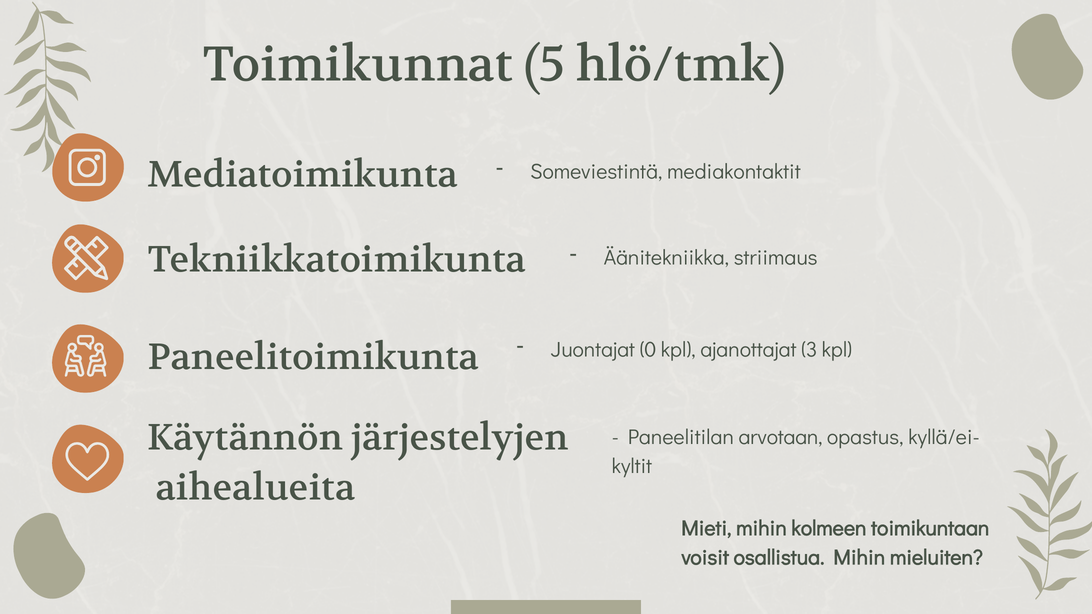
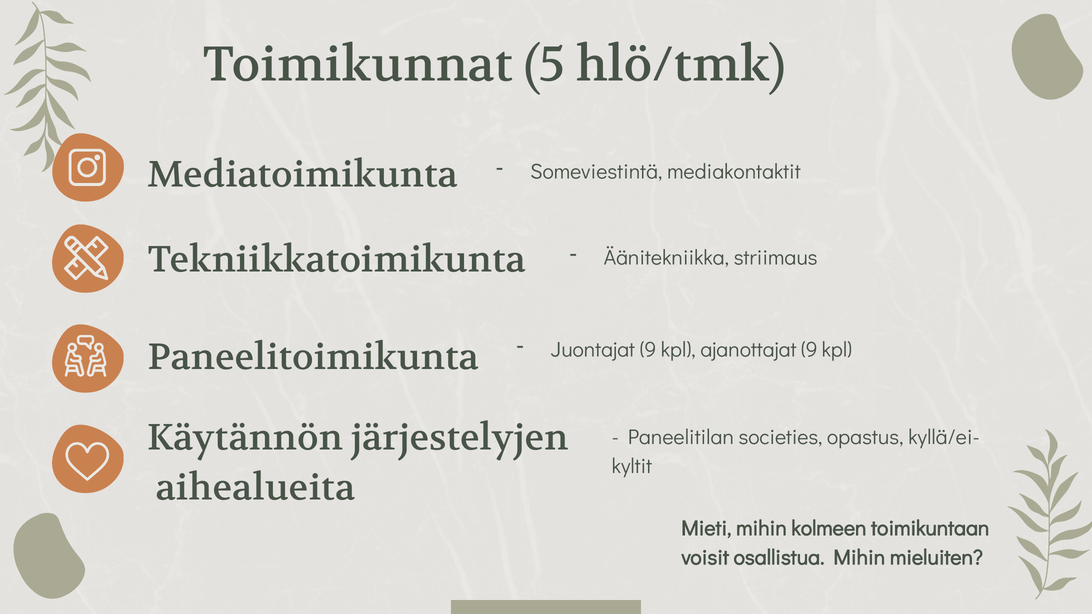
Juontajat 0: 0 -> 9
ajanottajat 3: 3 -> 9
arvotaan: arvotaan -> societies
